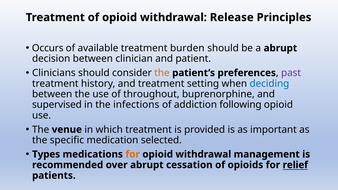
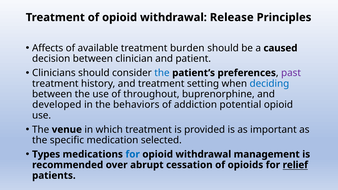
Occurs: Occurs -> Affects
a abrupt: abrupt -> caused
the at (162, 73) colour: orange -> blue
supervised: supervised -> developed
infections: infections -> behaviors
following: following -> potential
for at (133, 154) colour: orange -> blue
